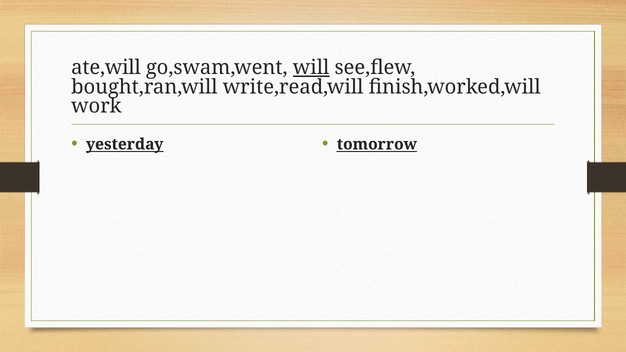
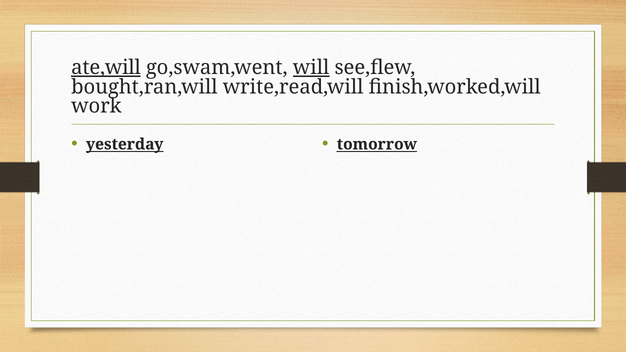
ate,will underline: none -> present
